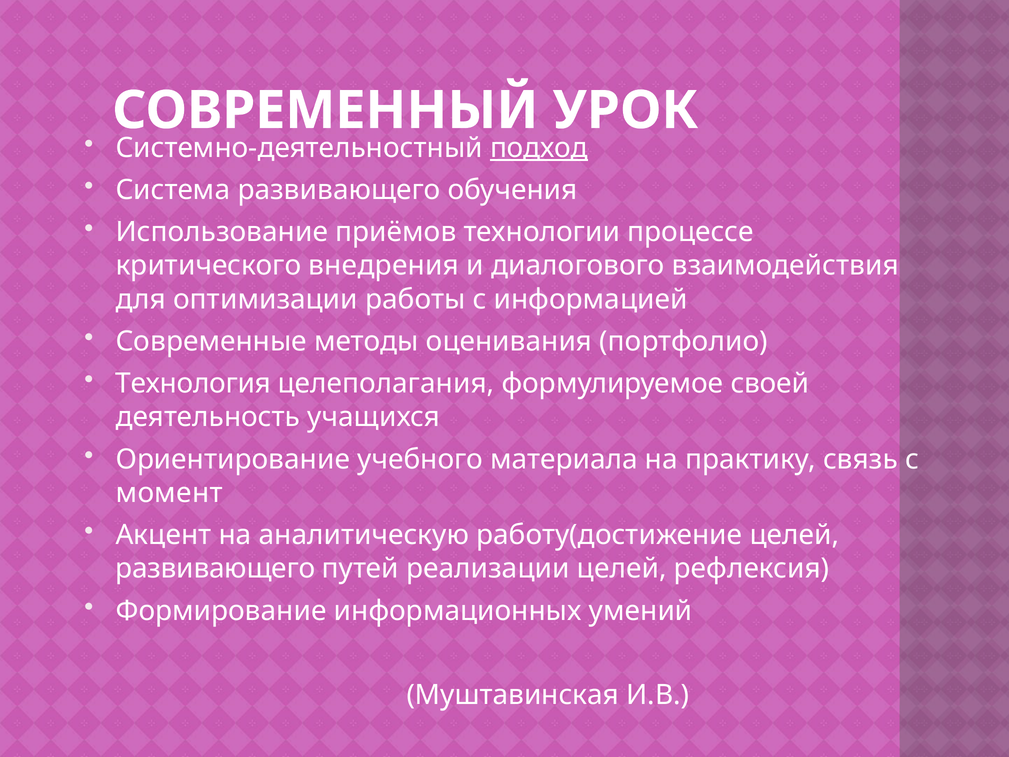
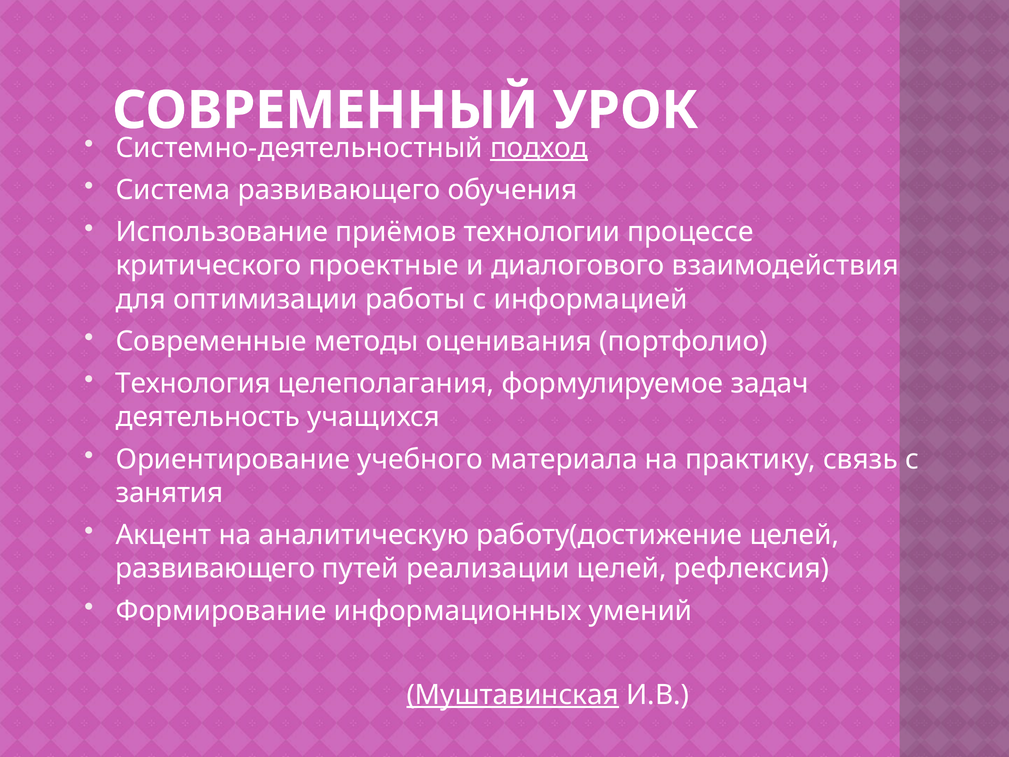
внедрения: внедрения -> проектные
своей: своей -> задач
момент: момент -> занятия
Муштавинская underline: none -> present
